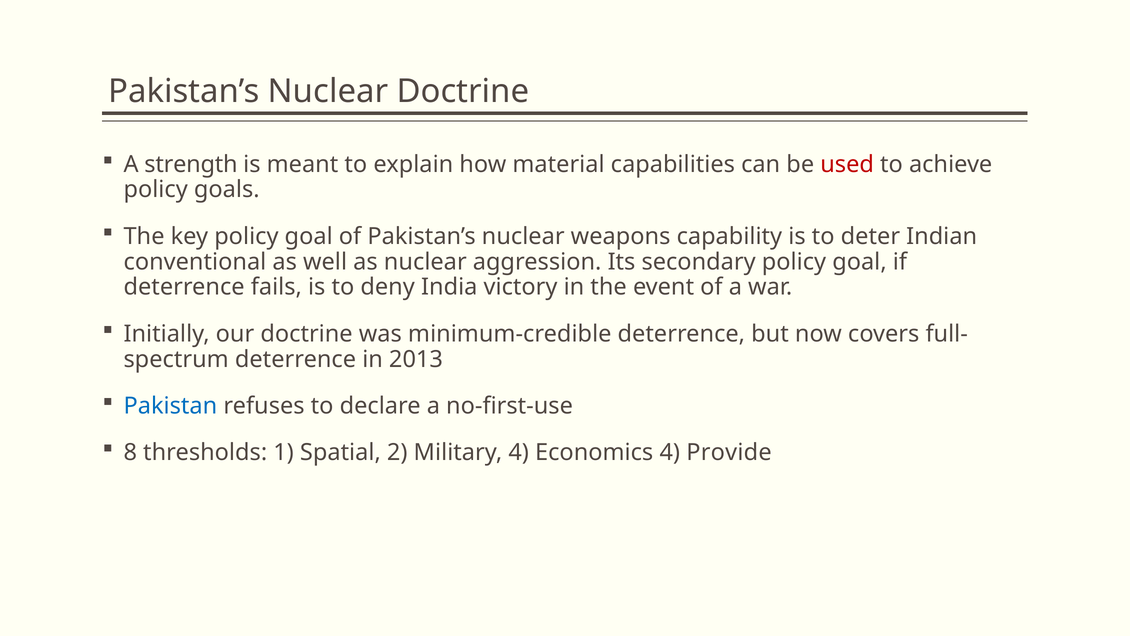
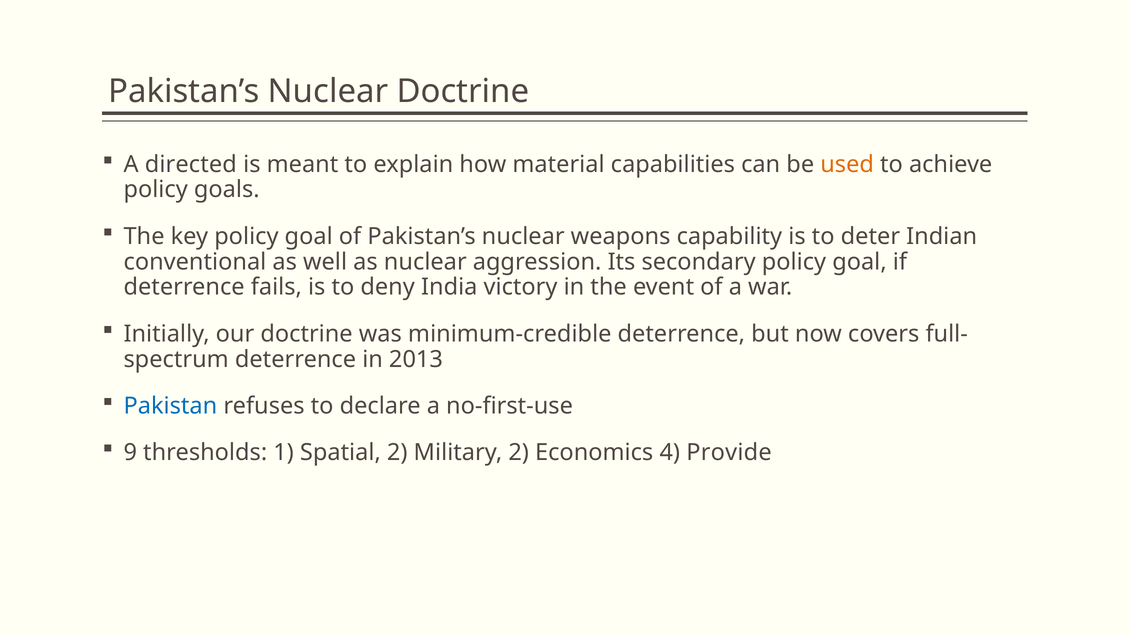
strength: strength -> directed
used colour: red -> orange
8: 8 -> 9
Military 4: 4 -> 2
